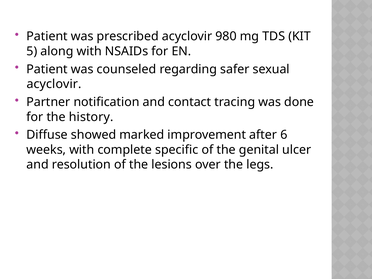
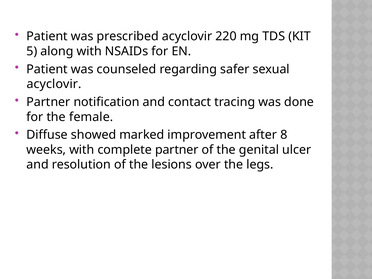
980: 980 -> 220
history: history -> female
6: 6 -> 8
complete specific: specific -> partner
